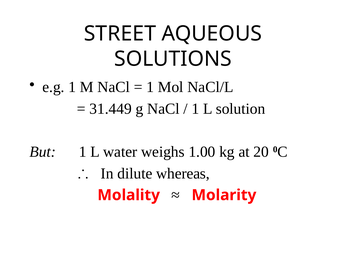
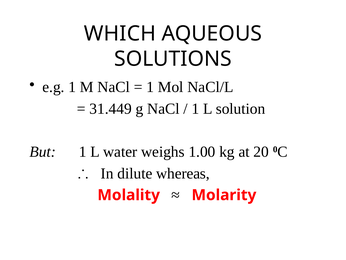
STREET: STREET -> WHICH
